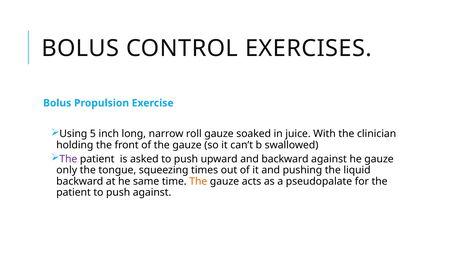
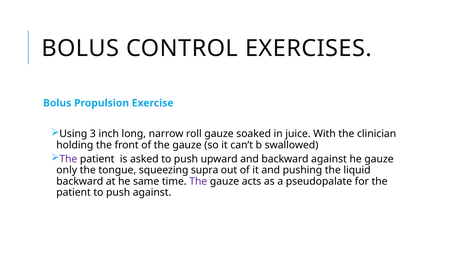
5: 5 -> 3
times: times -> supra
The at (198, 182) colour: orange -> purple
